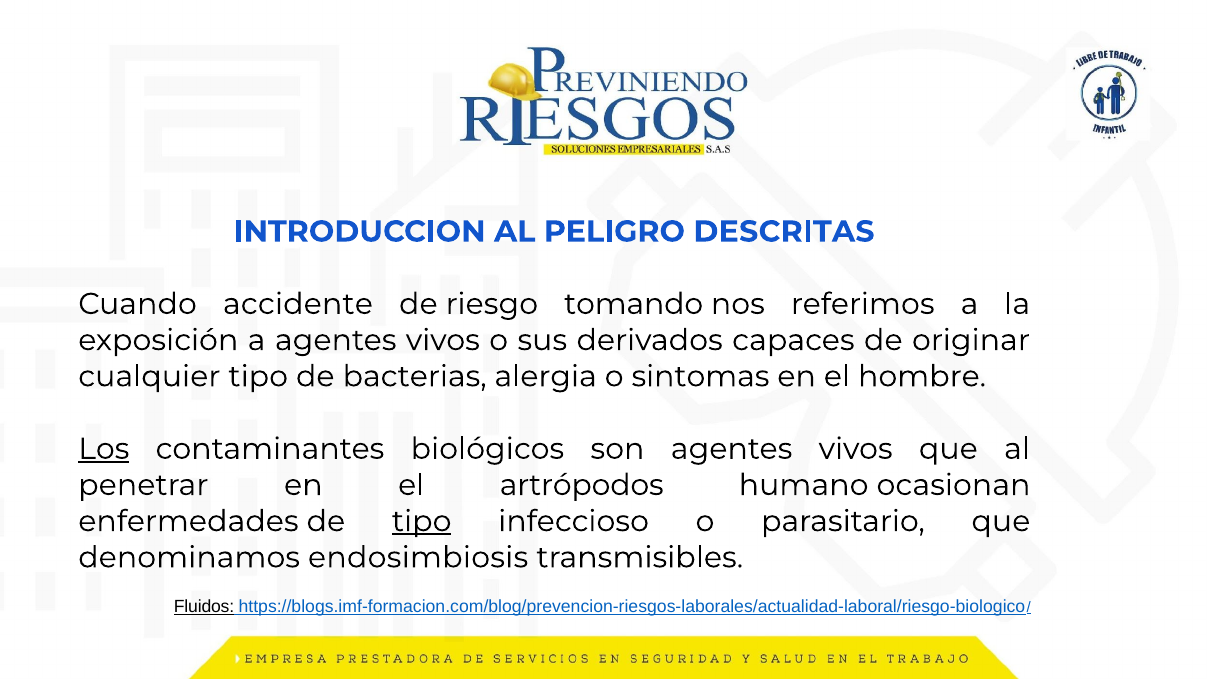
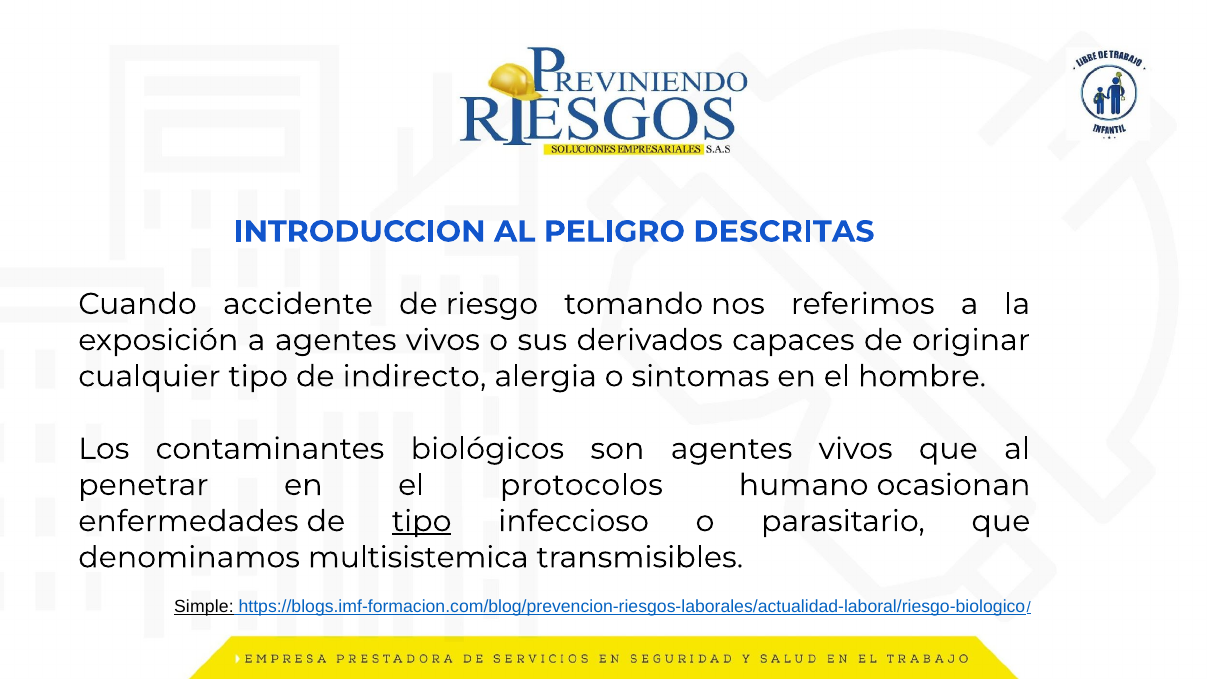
bacterias: bacterias -> indirecto
Los underline: present -> none
artrópodos: artrópodos -> protocolos
endosimbiosis: endosimbiosis -> multisistemica
Fluidos: Fluidos -> Simple
